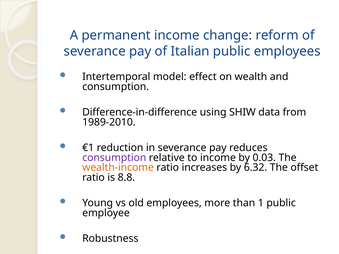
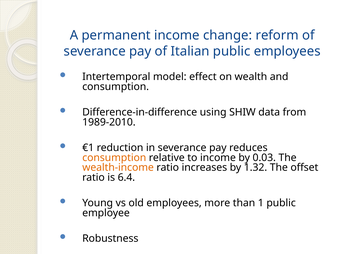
consumption at (114, 158) colour: purple -> orange
6.32: 6.32 -> 1.32
8.8: 8.8 -> 6.4
